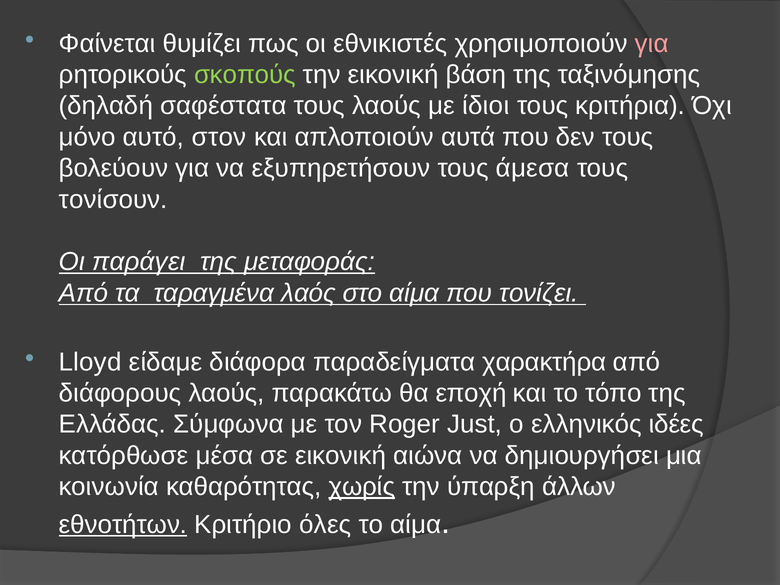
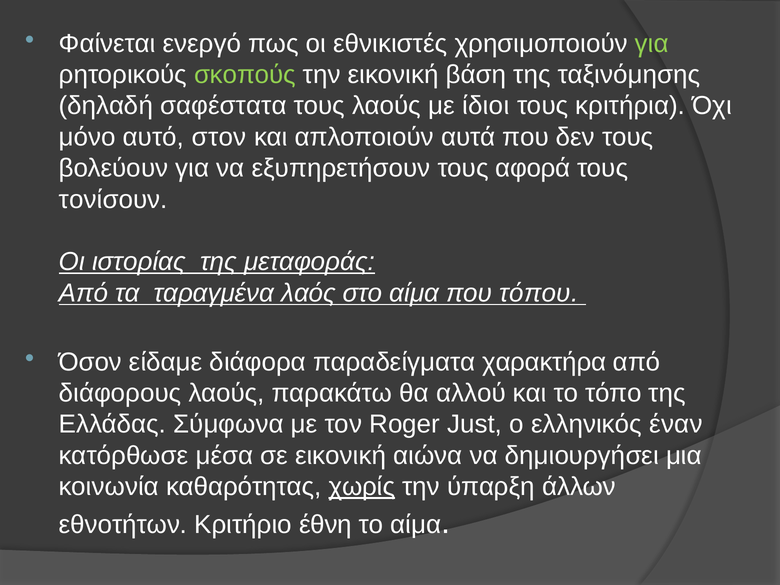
θυμίζει: θυμίζει -> ενεργό
για at (652, 43) colour: pink -> light green
άμεσα: άμεσα -> αφορά
παράγει: παράγει -> ιστορίας
τονίζει: τονίζει -> τόπου
Lloyd: Lloyd -> Όσον
εποχή: εποχή -> αλλού
ιδέες: ιδέες -> έναν
εθνοτήτων underline: present -> none
όλες: όλες -> έθνη
